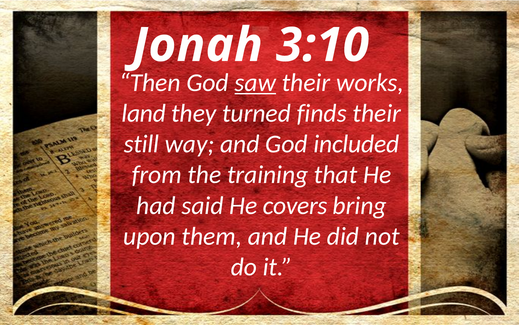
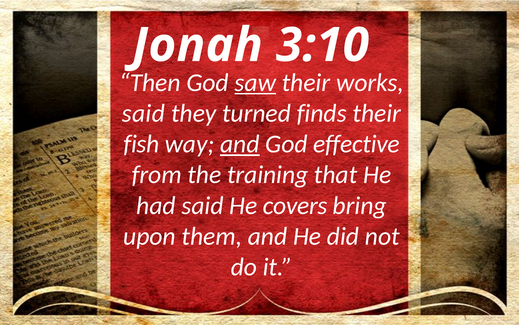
land at (144, 113): land -> said
still: still -> fish
and at (240, 144) underline: none -> present
included: included -> effective
